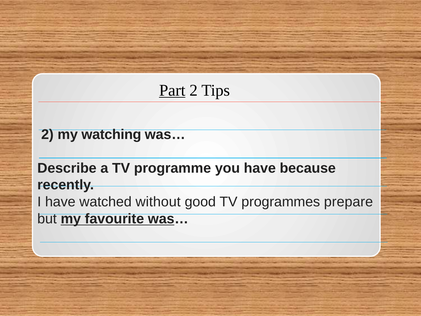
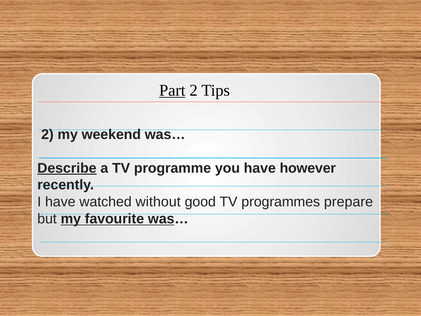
watching: watching -> weekend
Describe underline: none -> present
because: because -> however
